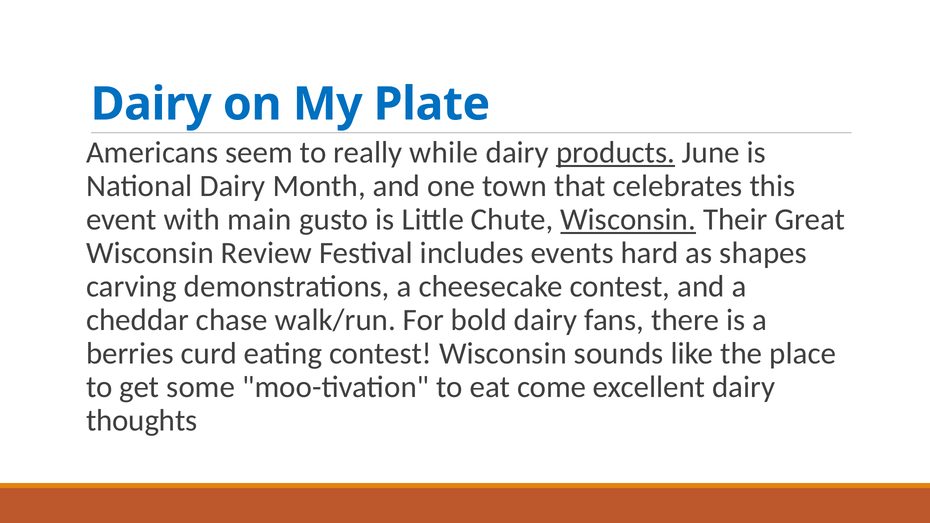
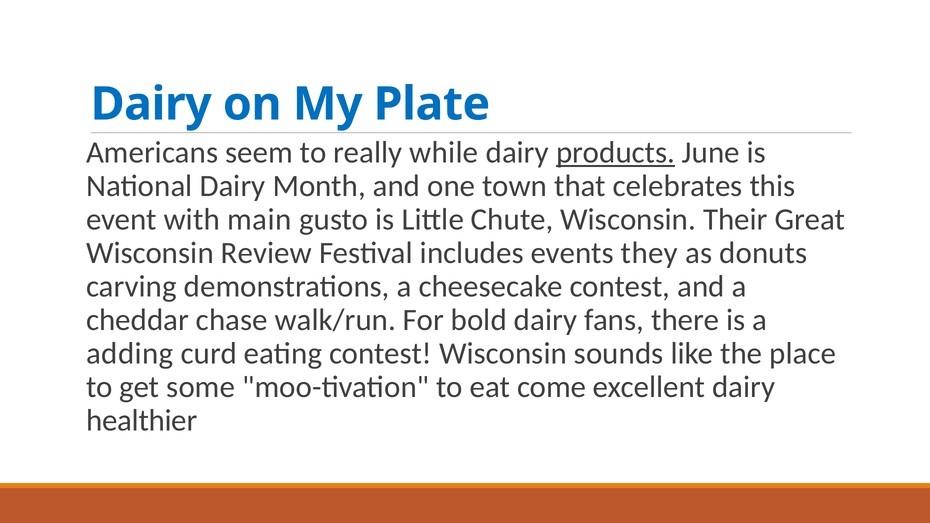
Wisconsin at (628, 220) underline: present -> none
hard: hard -> they
shapes: shapes -> donuts
berries: berries -> adding
thoughts: thoughts -> healthier
